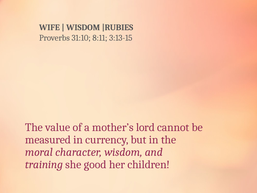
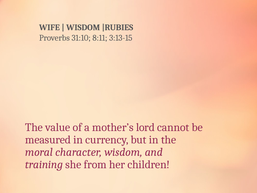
good: good -> from
